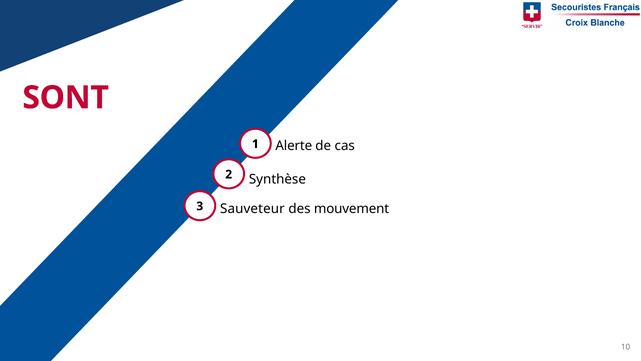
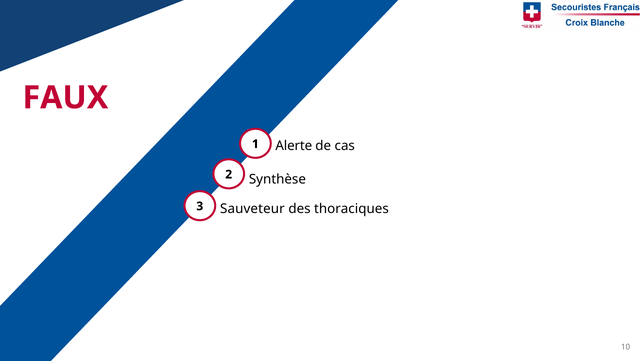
SONT: SONT -> FAUX
mouvement: mouvement -> thoraciques
